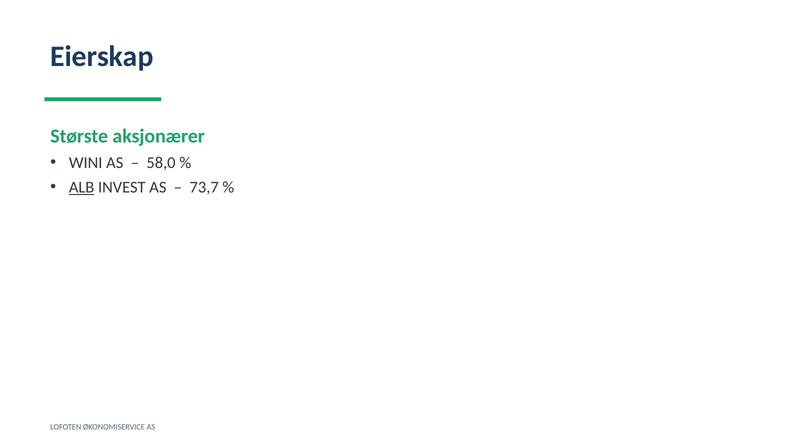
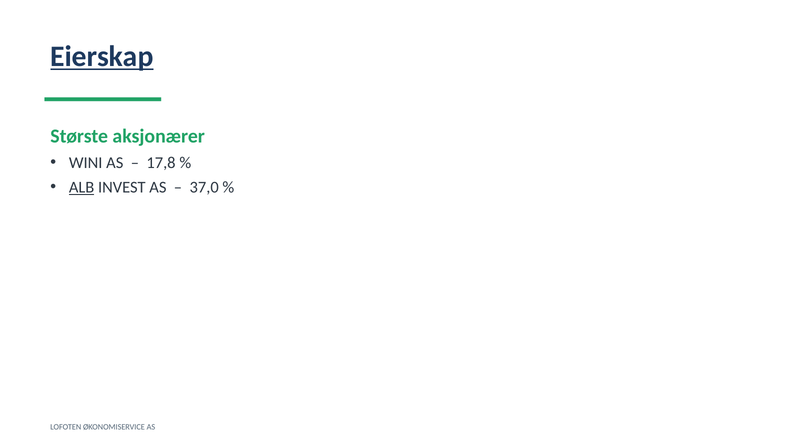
Eierskap underline: none -> present
58,0: 58,0 -> 17,8
73,7: 73,7 -> 37,0
